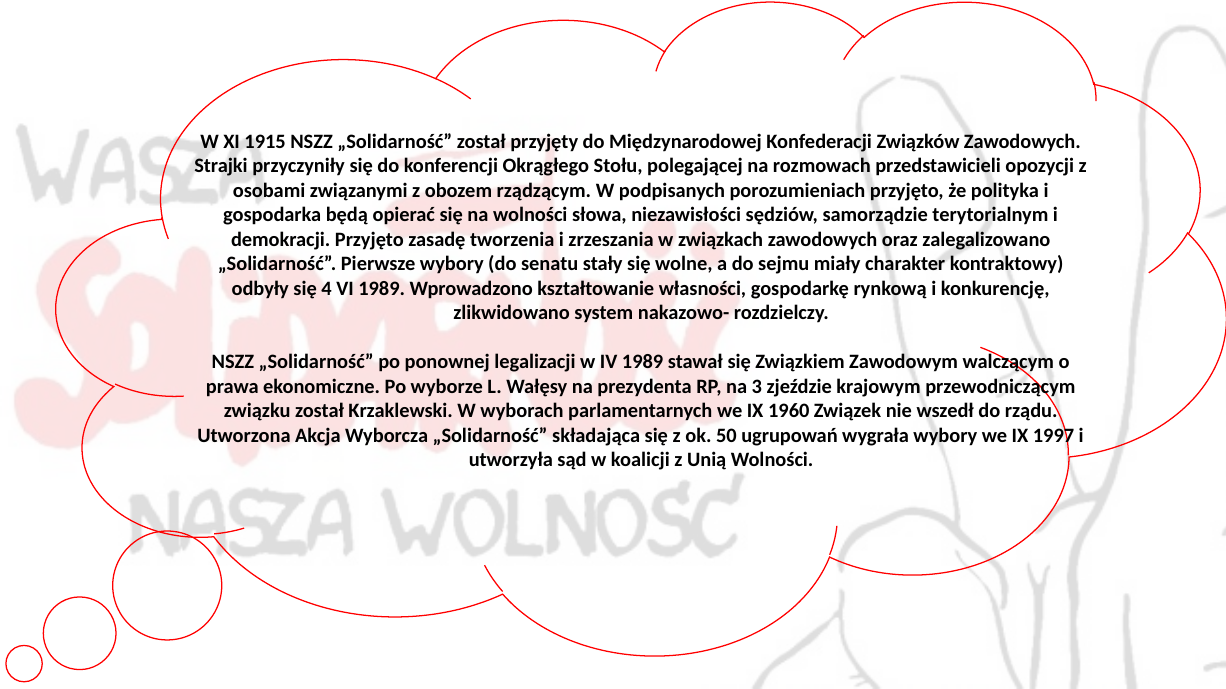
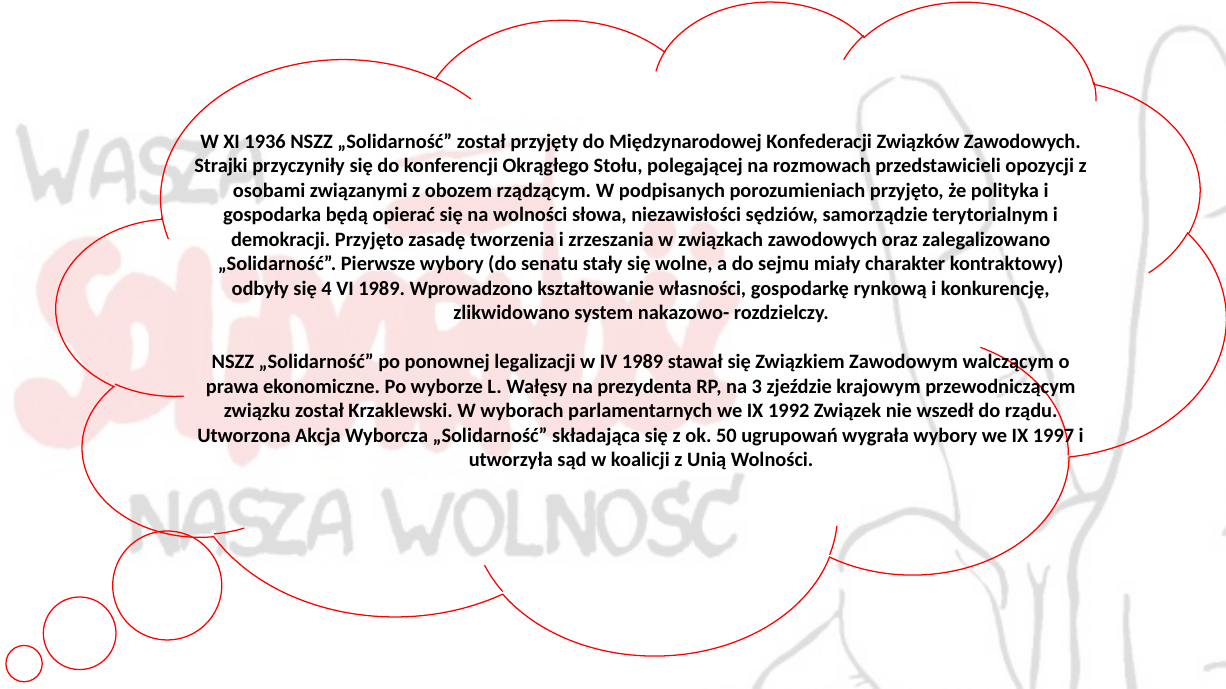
1915: 1915 -> 1936
1960: 1960 -> 1992
